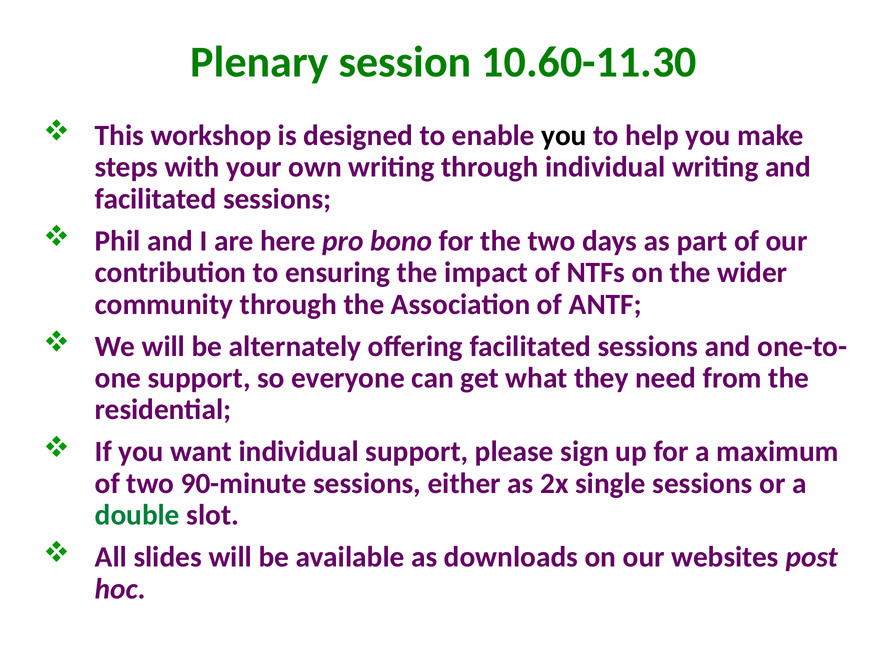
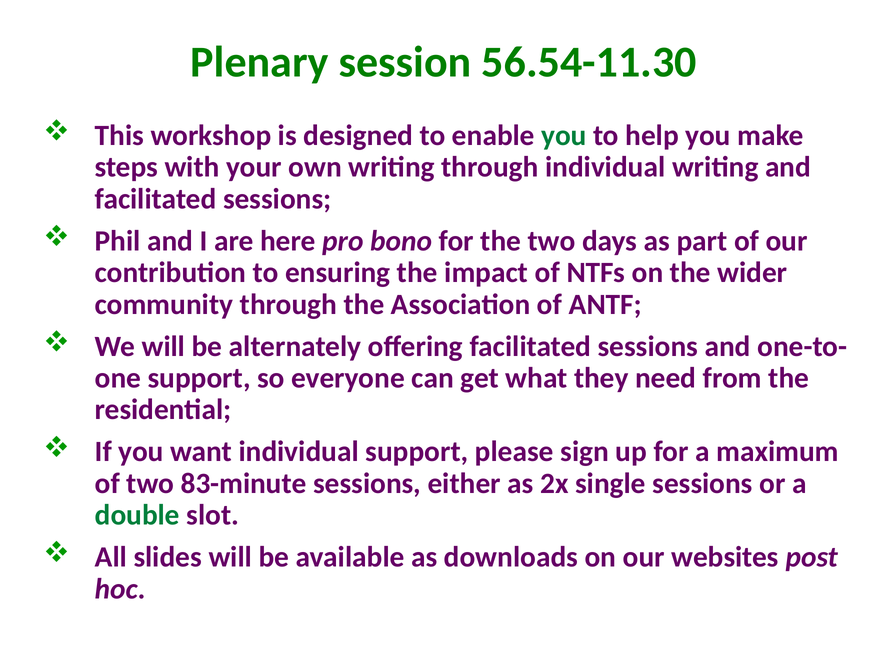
10.60-11.30: 10.60-11.30 -> 56.54-11.30
you at (564, 135) colour: black -> green
90-minute: 90-minute -> 83-minute
